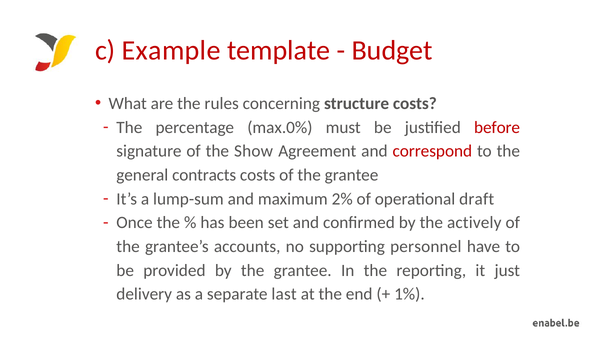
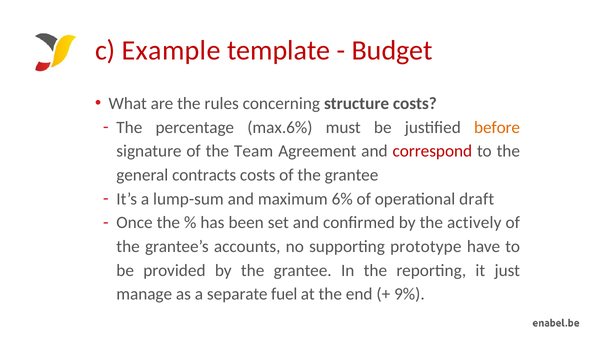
max.0%: max.0% -> max.6%
before colour: red -> orange
Show: Show -> Team
2%: 2% -> 6%
personnel: personnel -> prototype
delivery: delivery -> manage
last: last -> fuel
1%: 1% -> 9%
